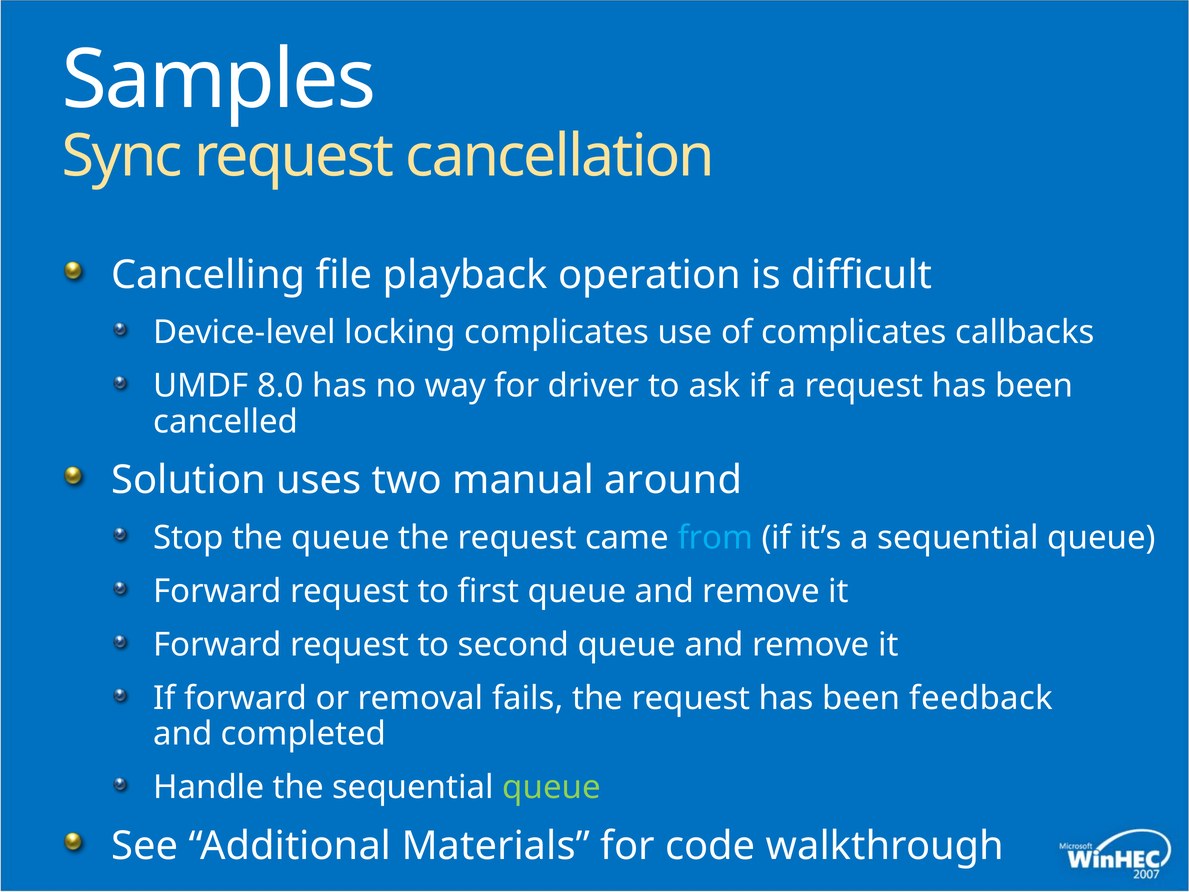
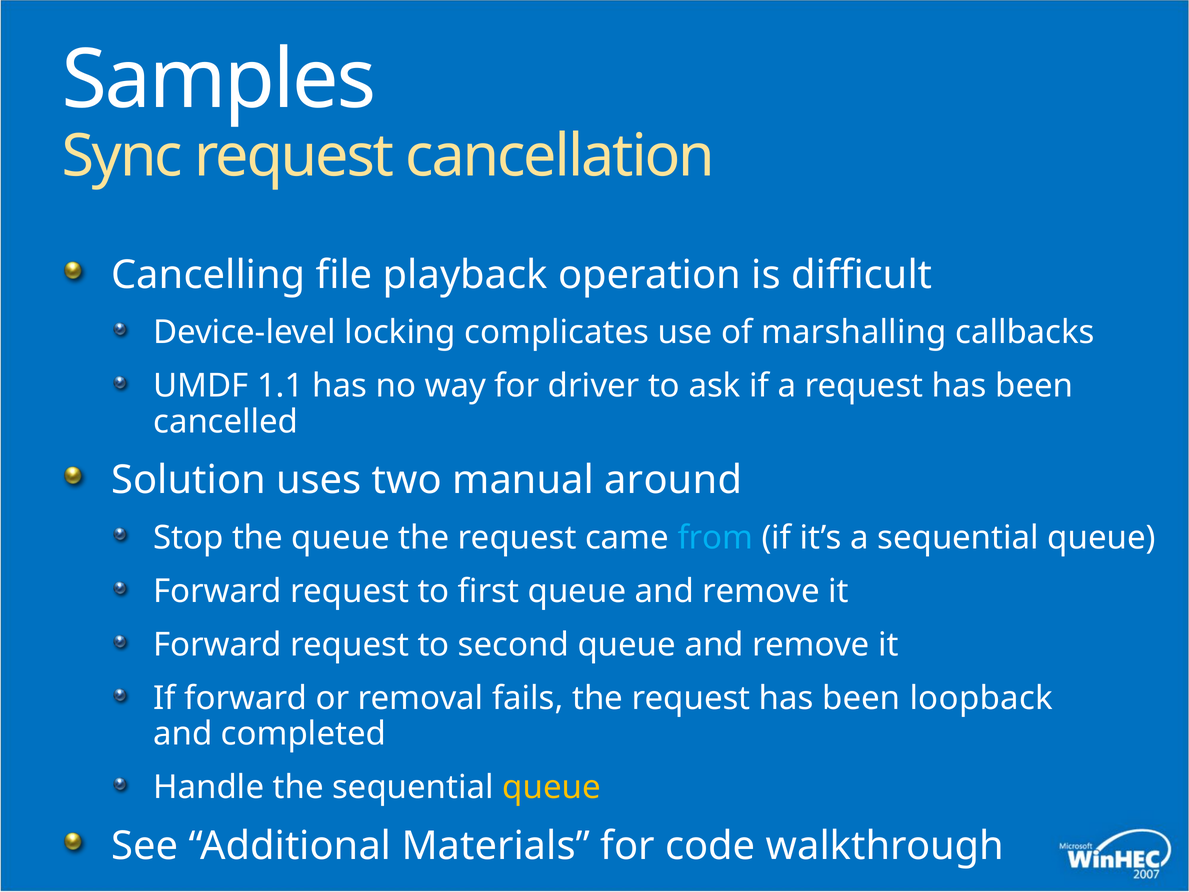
of complicates: complicates -> marshalling
8.0: 8.0 -> 1.1
feedback: feedback -> loopback
queue at (552, 787) colour: light green -> yellow
